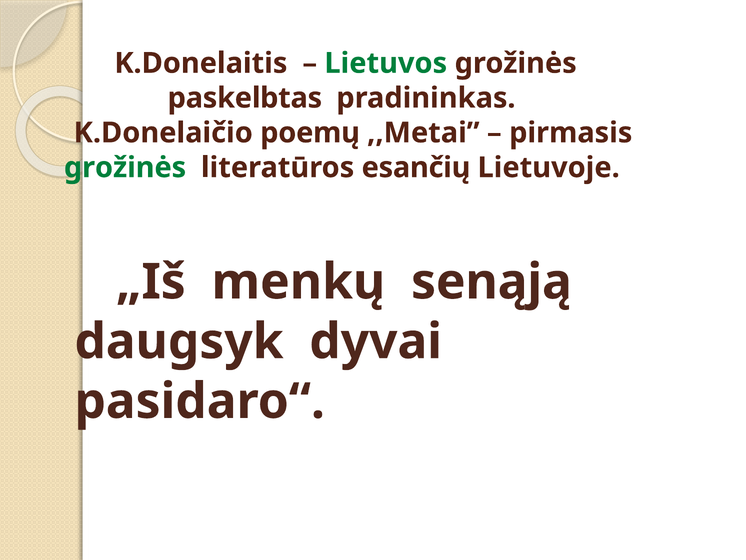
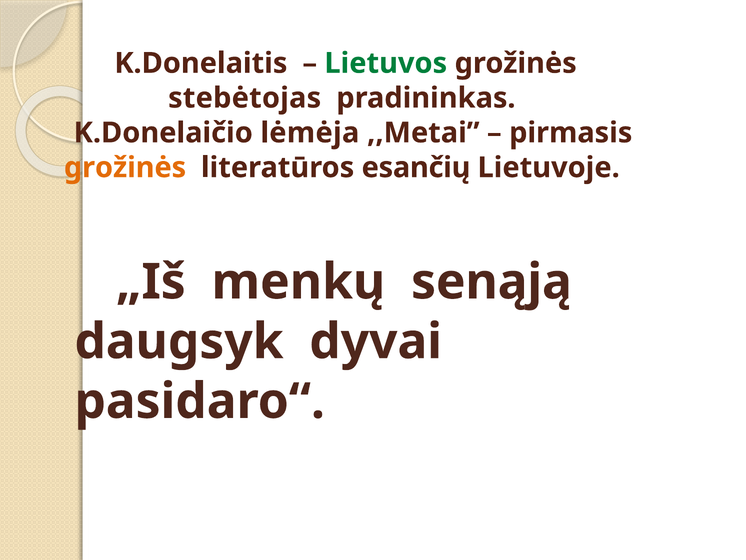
paskelbtas: paskelbtas -> stebėtojas
poemų: poemų -> lėmėja
grožinės at (125, 167) colour: green -> orange
